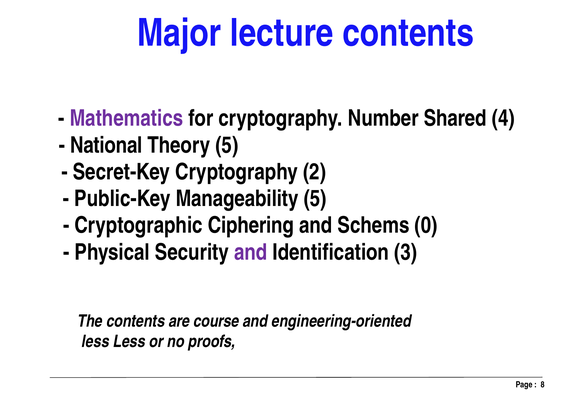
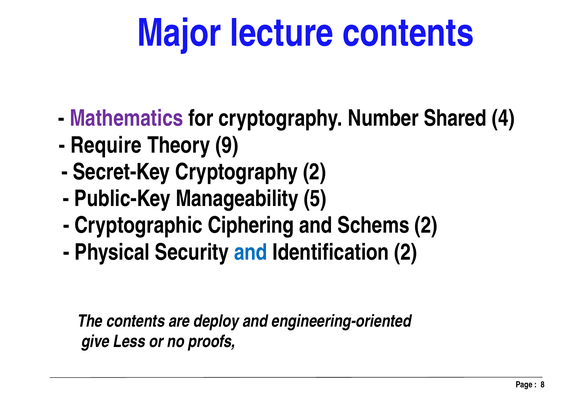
National: National -> Require
Theory 5: 5 -> 9
Schems 0: 0 -> 2
and at (251, 252) colour: purple -> blue
Identification 3: 3 -> 2
course: course -> deploy
less at (95, 342): less -> give
